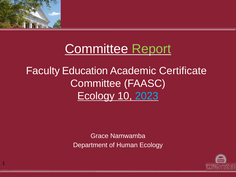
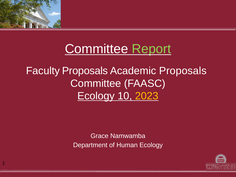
Faculty Education: Education -> Proposals
Academic Certificate: Certificate -> Proposals
2023 colour: light blue -> yellow
